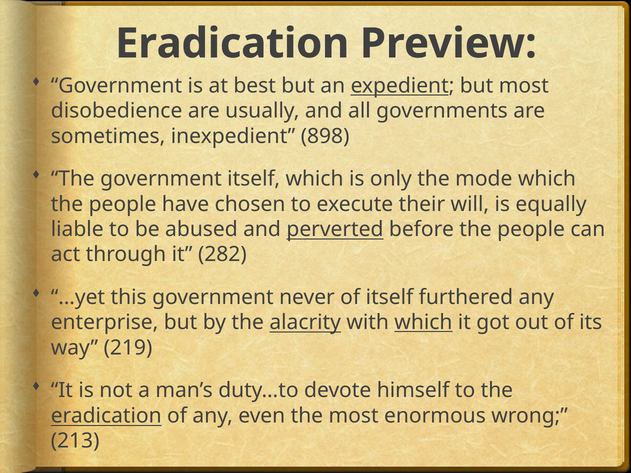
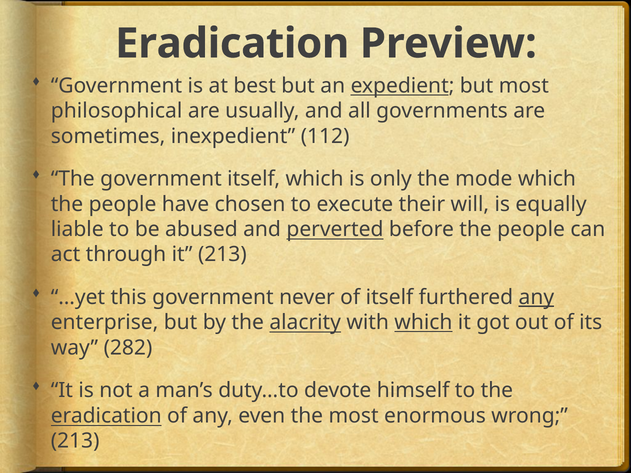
disobedience: disobedience -> philosophical
898: 898 -> 112
it 282: 282 -> 213
any at (536, 297) underline: none -> present
219: 219 -> 282
